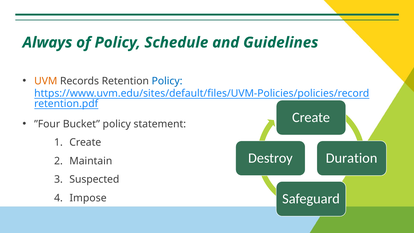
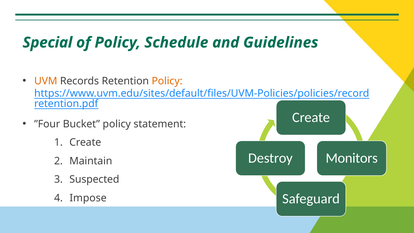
Always: Always -> Special
Policy at (167, 81) colour: blue -> orange
Duration: Duration -> Monitors
